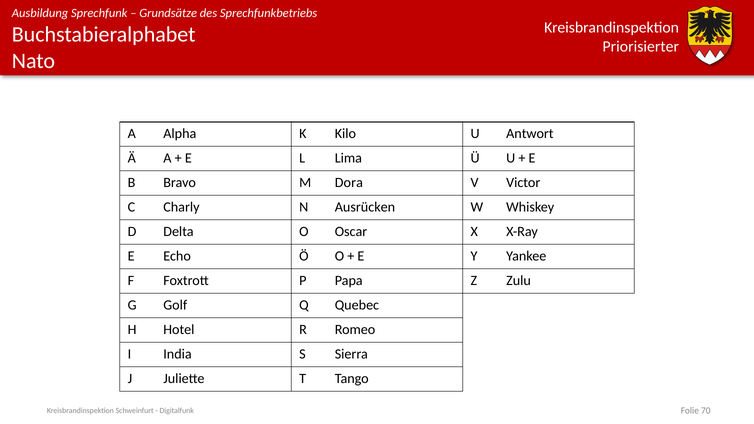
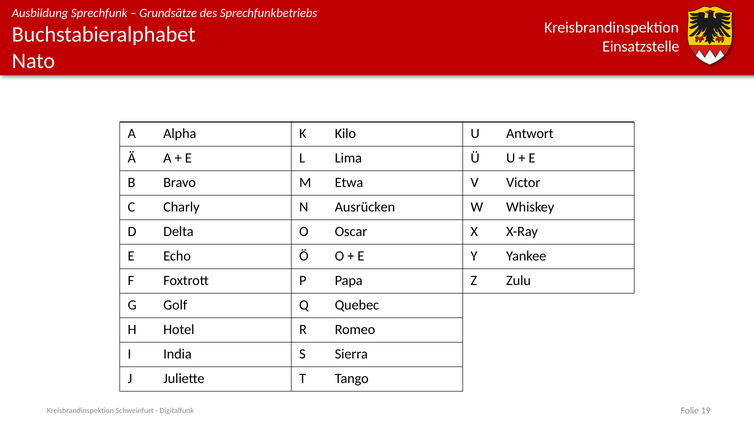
Priorisierter: Priorisierter -> Einsatzstelle
Dora: Dora -> Etwa
70: 70 -> 19
